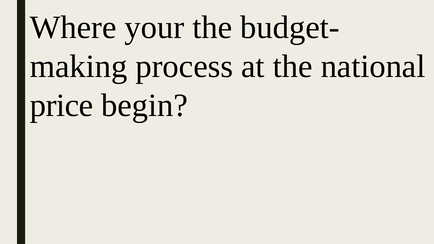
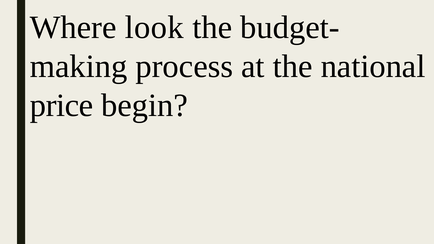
your: your -> look
